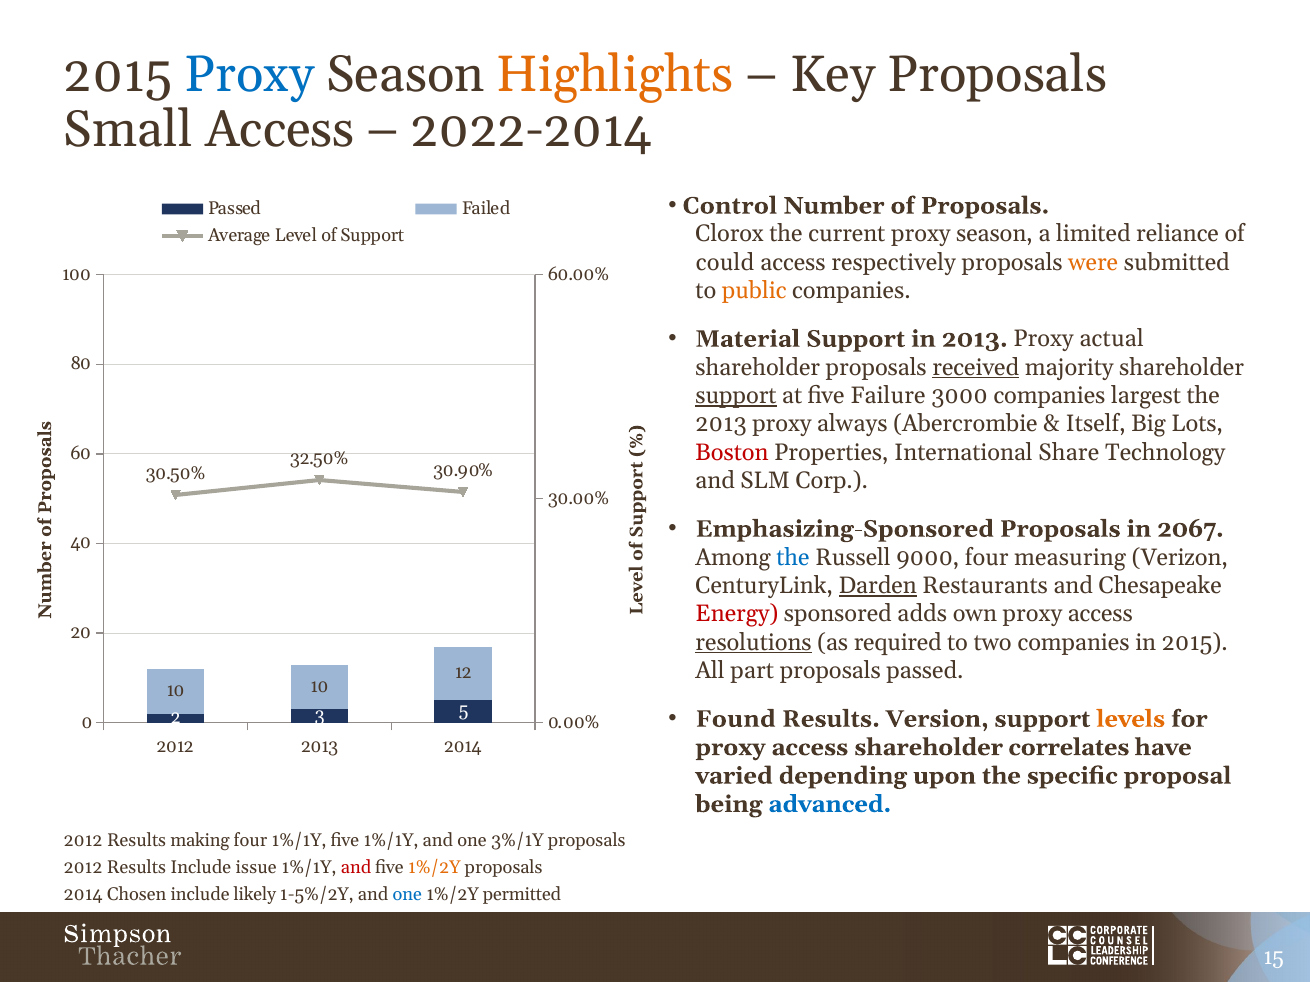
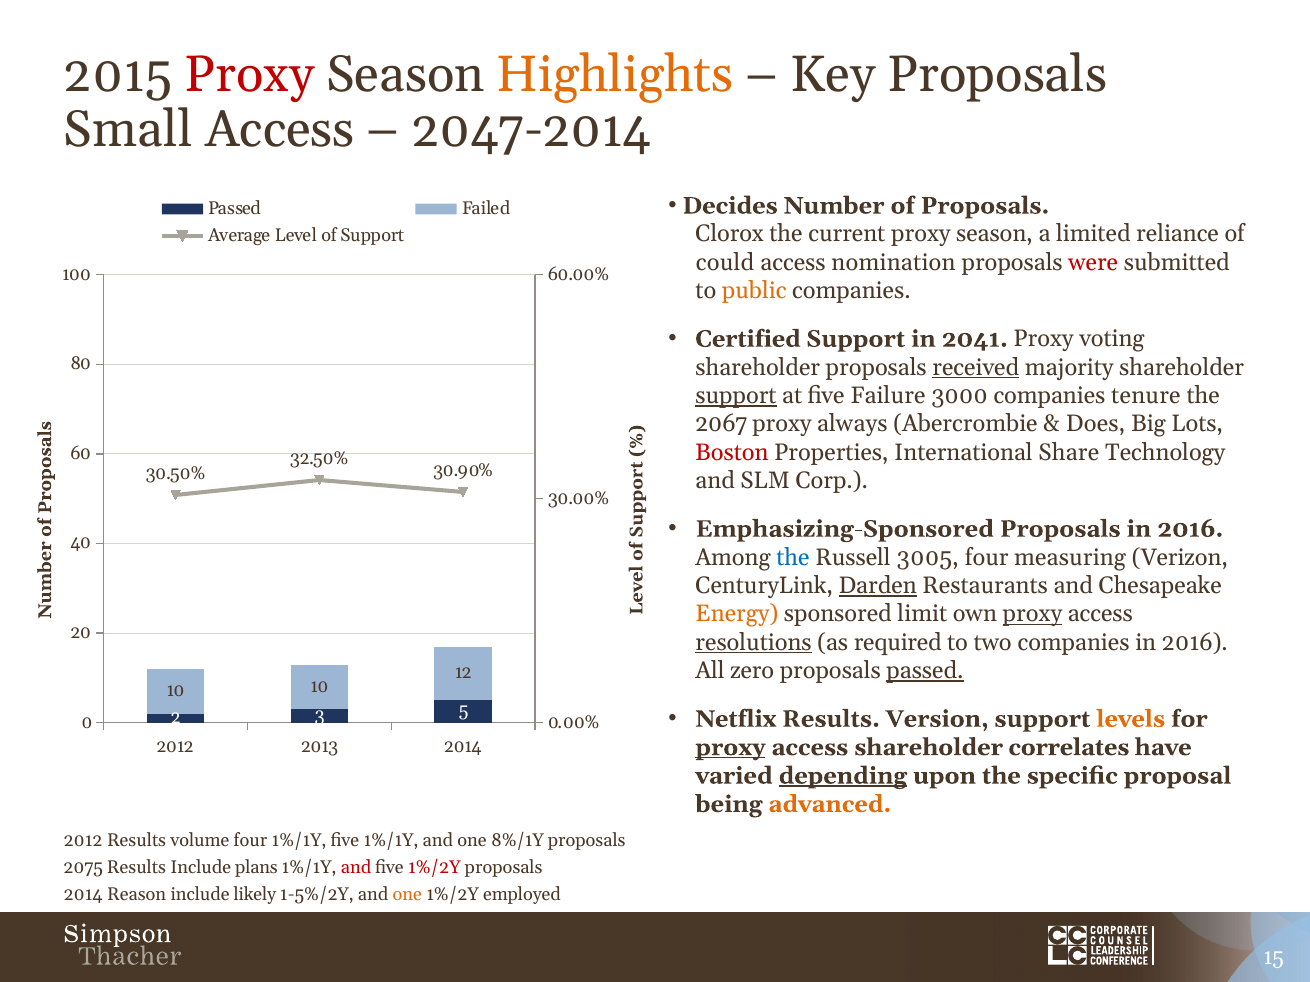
Proxy at (249, 75) colour: blue -> red
2022-2014: 2022-2014 -> 2047-2014
Control: Control -> Decides
respectively: respectively -> nomination
were colour: orange -> red
Material: Material -> Certified
in 2013: 2013 -> 2041
actual: actual -> voting
largest: largest -> tenure
2013 at (721, 424): 2013 -> 2067
Itself: Itself -> Does
Proposals in 2067: 2067 -> 2016
9000: 9000 -> 3005
Energy colour: red -> orange
adds: adds -> limit
proxy at (1032, 614) underline: none -> present
companies in 2015: 2015 -> 2016
part: part -> zero
passed at (925, 671) underline: none -> present
Found: Found -> Netflix
proxy at (730, 748) underline: none -> present
depending underline: none -> present
advanced colour: blue -> orange
making: making -> volume
3%/1Y: 3%/1Y -> 8%/1Y
2012 at (83, 868): 2012 -> 2075
issue: issue -> plans
1%/2Y at (434, 868) colour: orange -> red
Chosen: Chosen -> Reason
one at (407, 895) colour: blue -> orange
permitted: permitted -> employed
